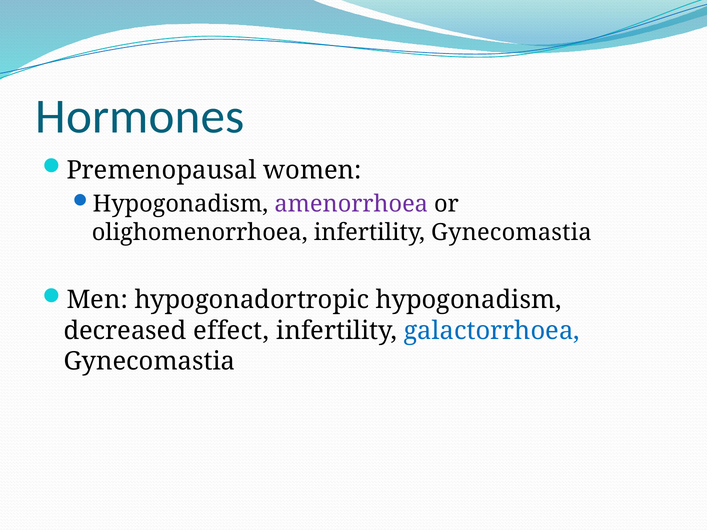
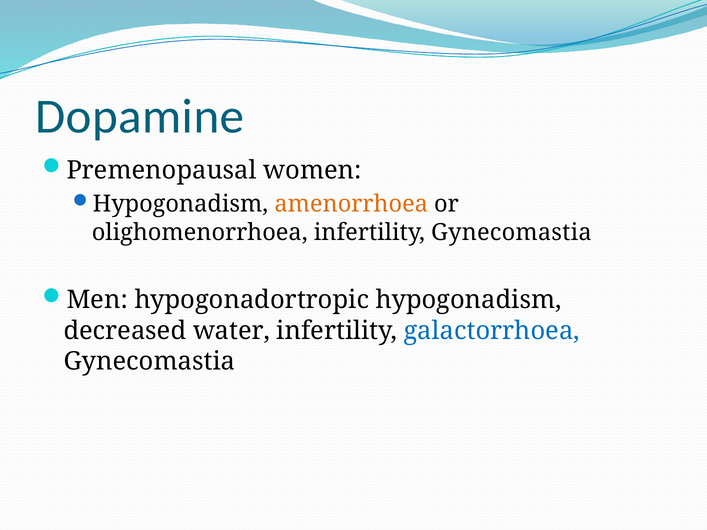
Hormones: Hormones -> Dopamine
amenorrhoea colour: purple -> orange
effect: effect -> water
